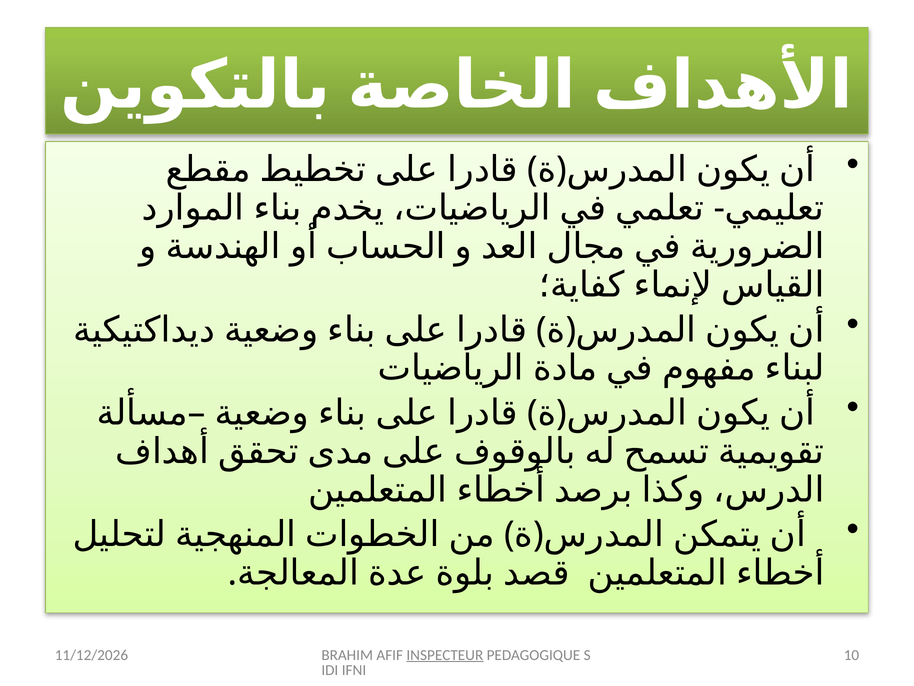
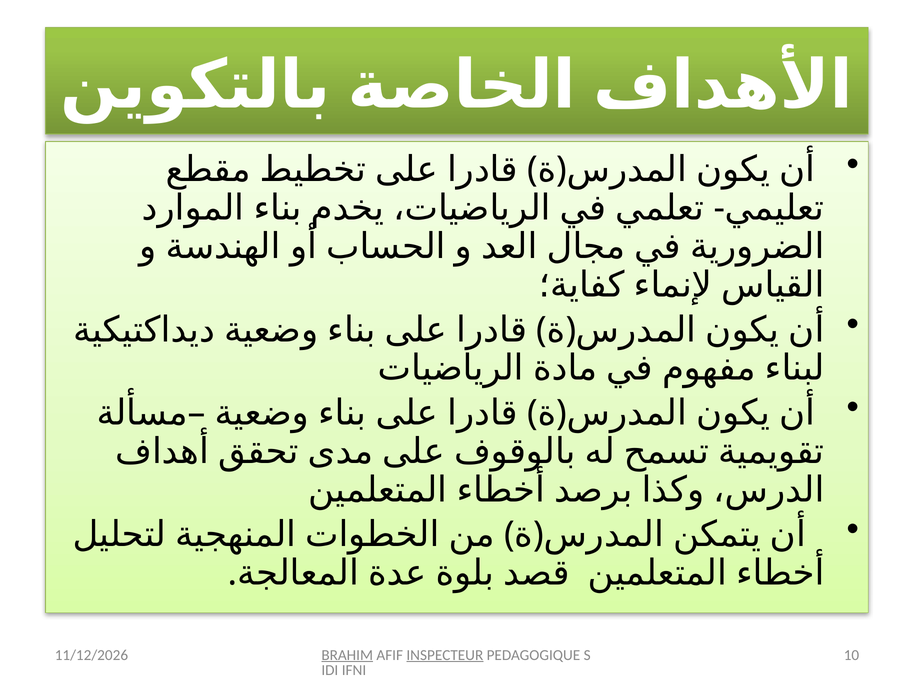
BRAHIM underline: none -> present
